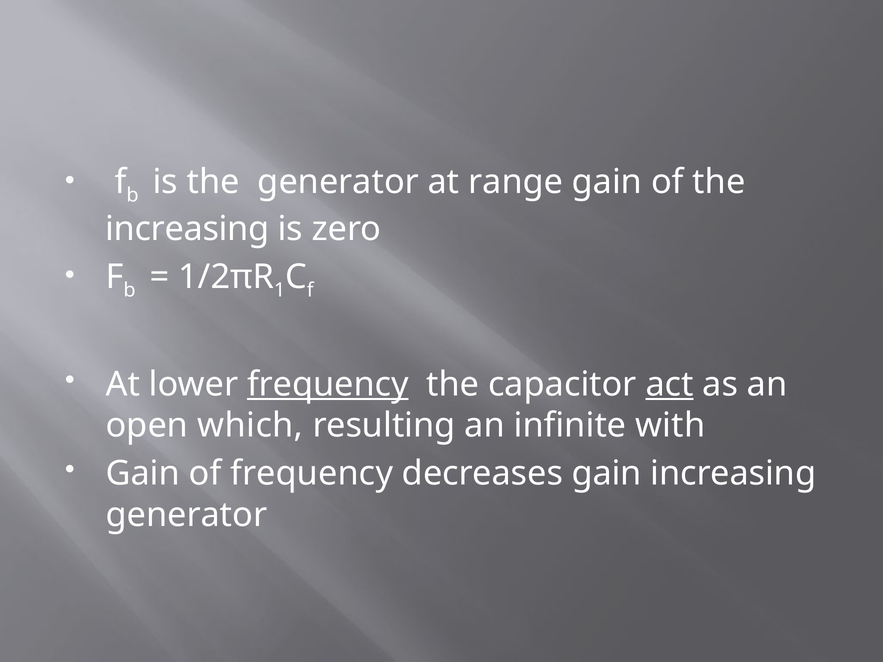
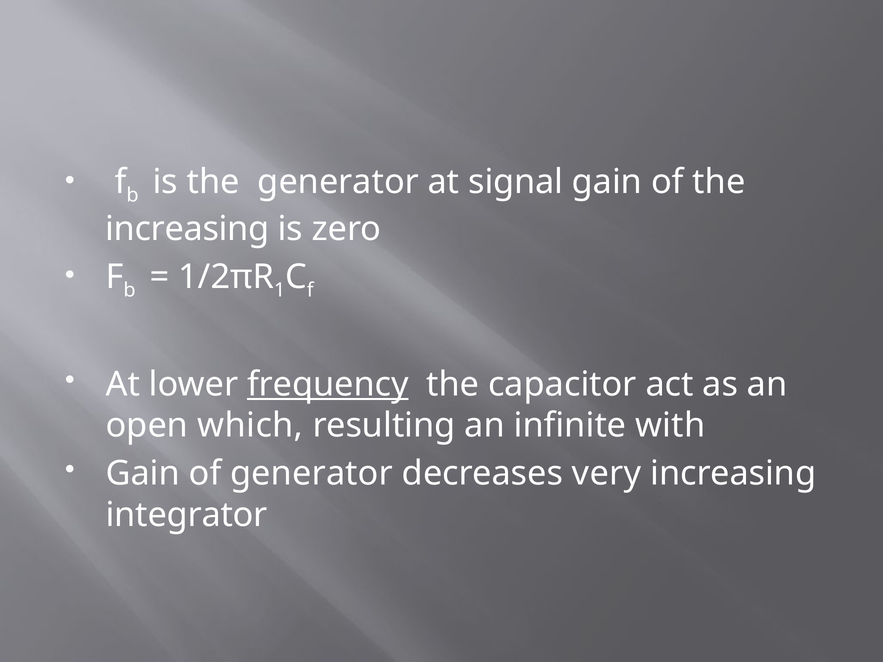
range: range -> signal
act underline: present -> none
of frequency: frequency -> generator
decreases gain: gain -> very
generator at (187, 515): generator -> integrator
